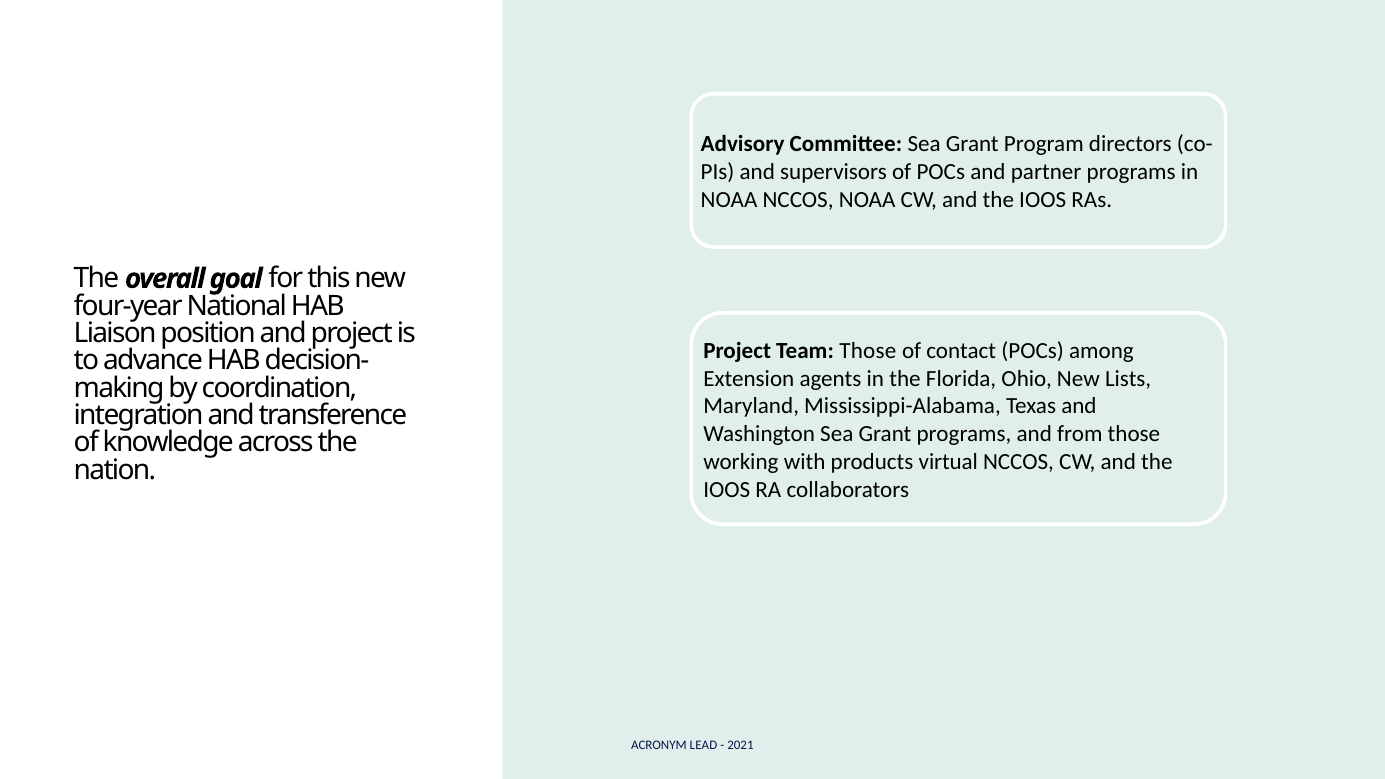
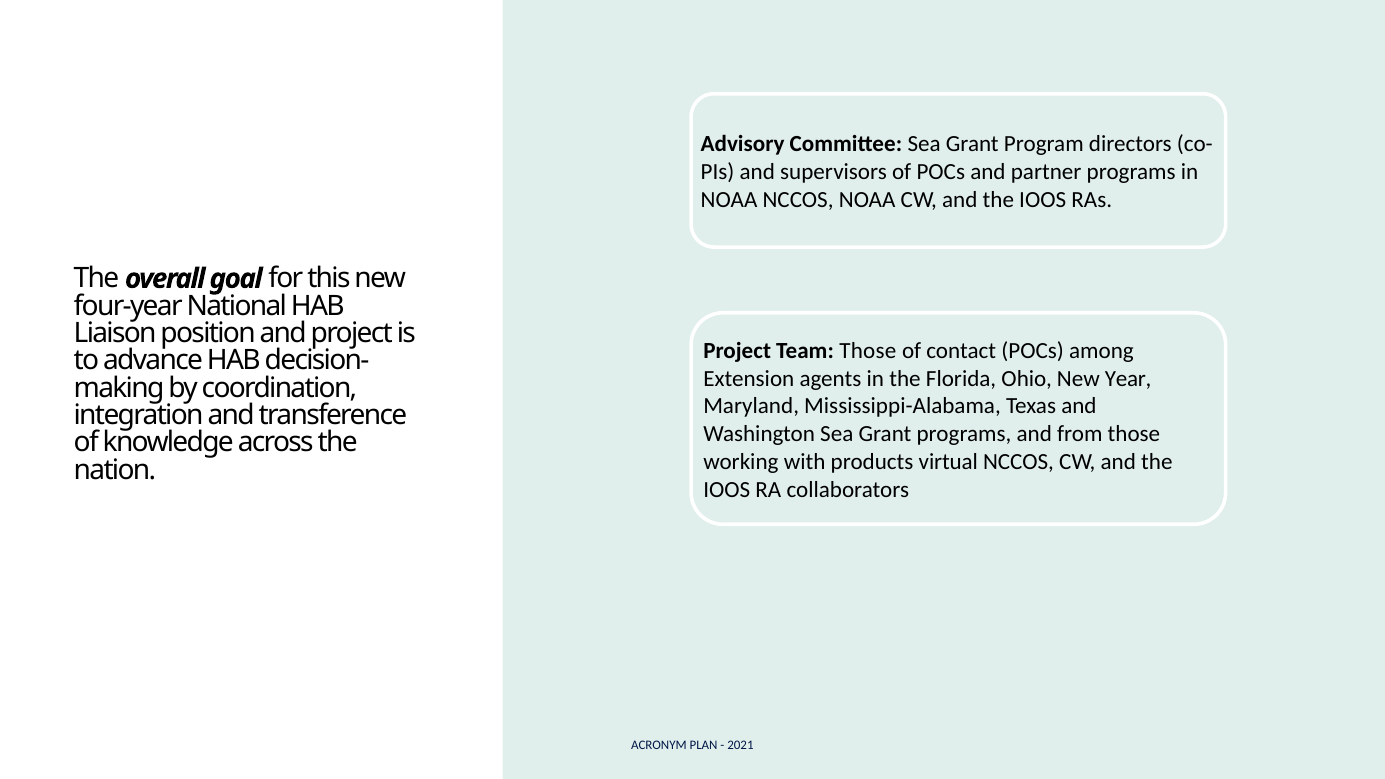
Lists: Lists -> Year
LEAD: LEAD -> PLAN
